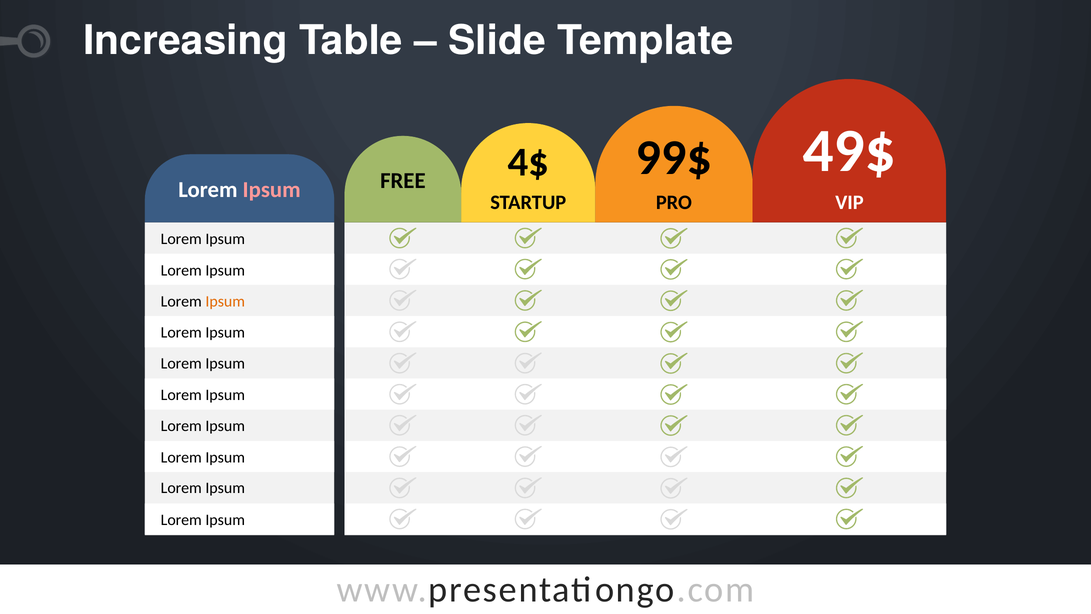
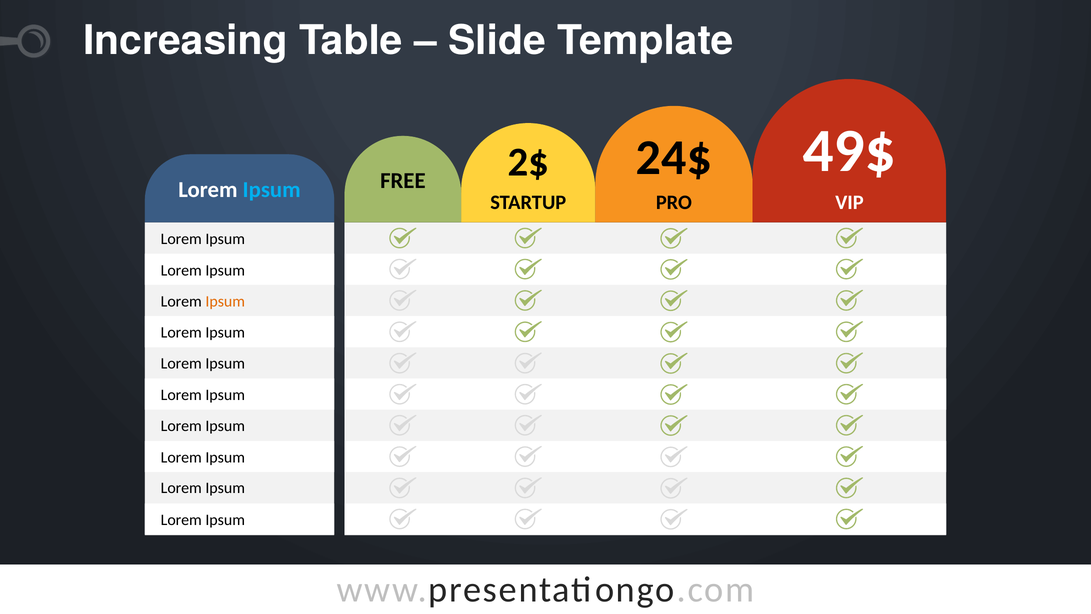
99$: 99$ -> 24$
4$: 4$ -> 2$
Ipsum at (272, 190) colour: pink -> light blue
